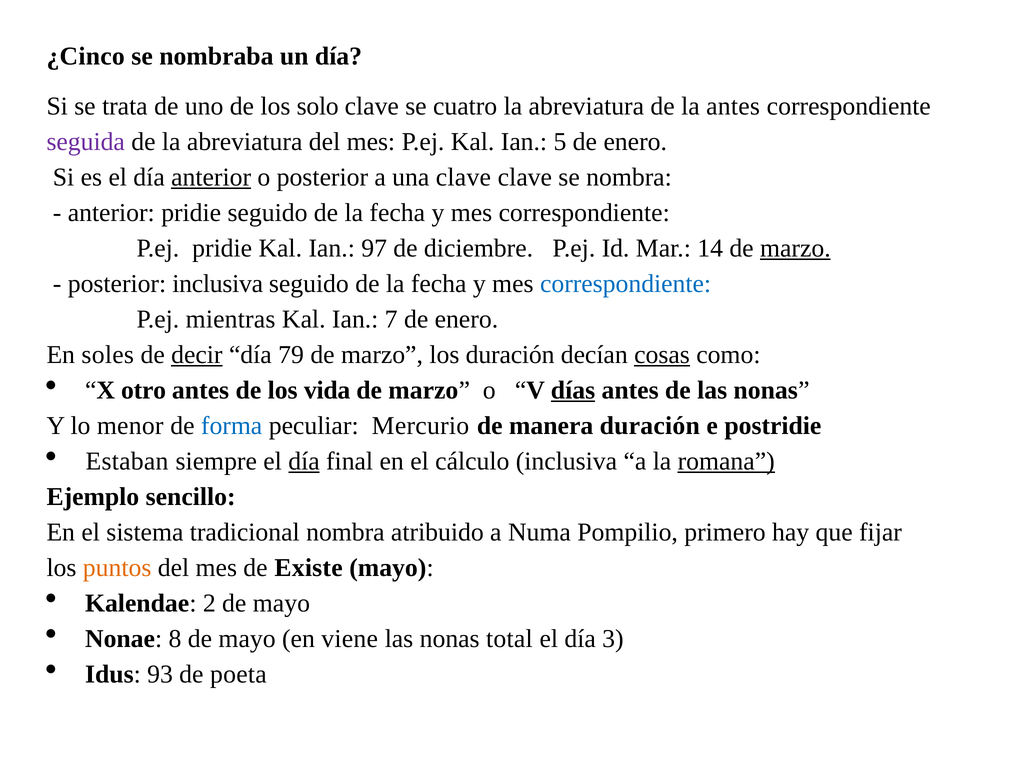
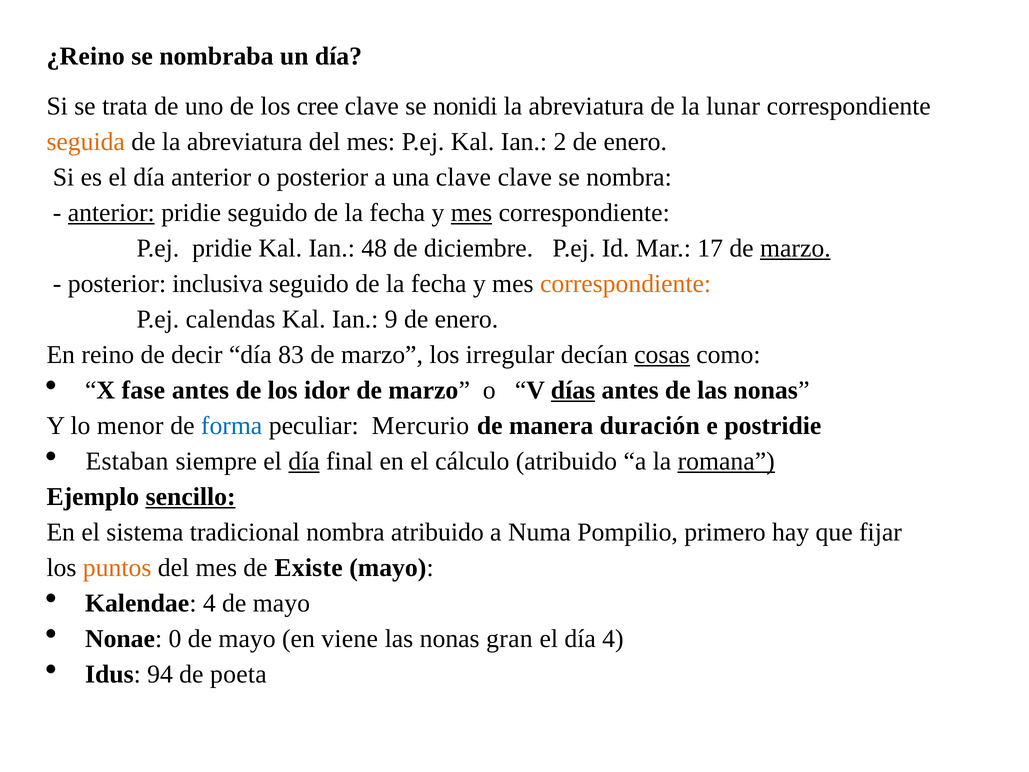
¿Cinco: ¿Cinco -> ¿Reino
solo: solo -> cree
cuatro: cuatro -> nonidi
la antes: antes -> lunar
seguida colour: purple -> orange
5: 5 -> 2
anterior at (211, 177) underline: present -> none
anterior at (111, 213) underline: none -> present
mes at (472, 213) underline: none -> present
97: 97 -> 48
14: 14 -> 17
correspondiente at (626, 283) colour: blue -> orange
mientras: mientras -> calendas
7: 7 -> 9
soles: soles -> reino
decir underline: present -> none
79: 79 -> 83
los duración: duración -> irregular
otro: otro -> fase
vida: vida -> idor
cálculo inclusiva: inclusiva -> atribuido
sencillo underline: none -> present
Kalendae 2: 2 -> 4
8: 8 -> 0
total: total -> gran
día 3: 3 -> 4
93: 93 -> 94
